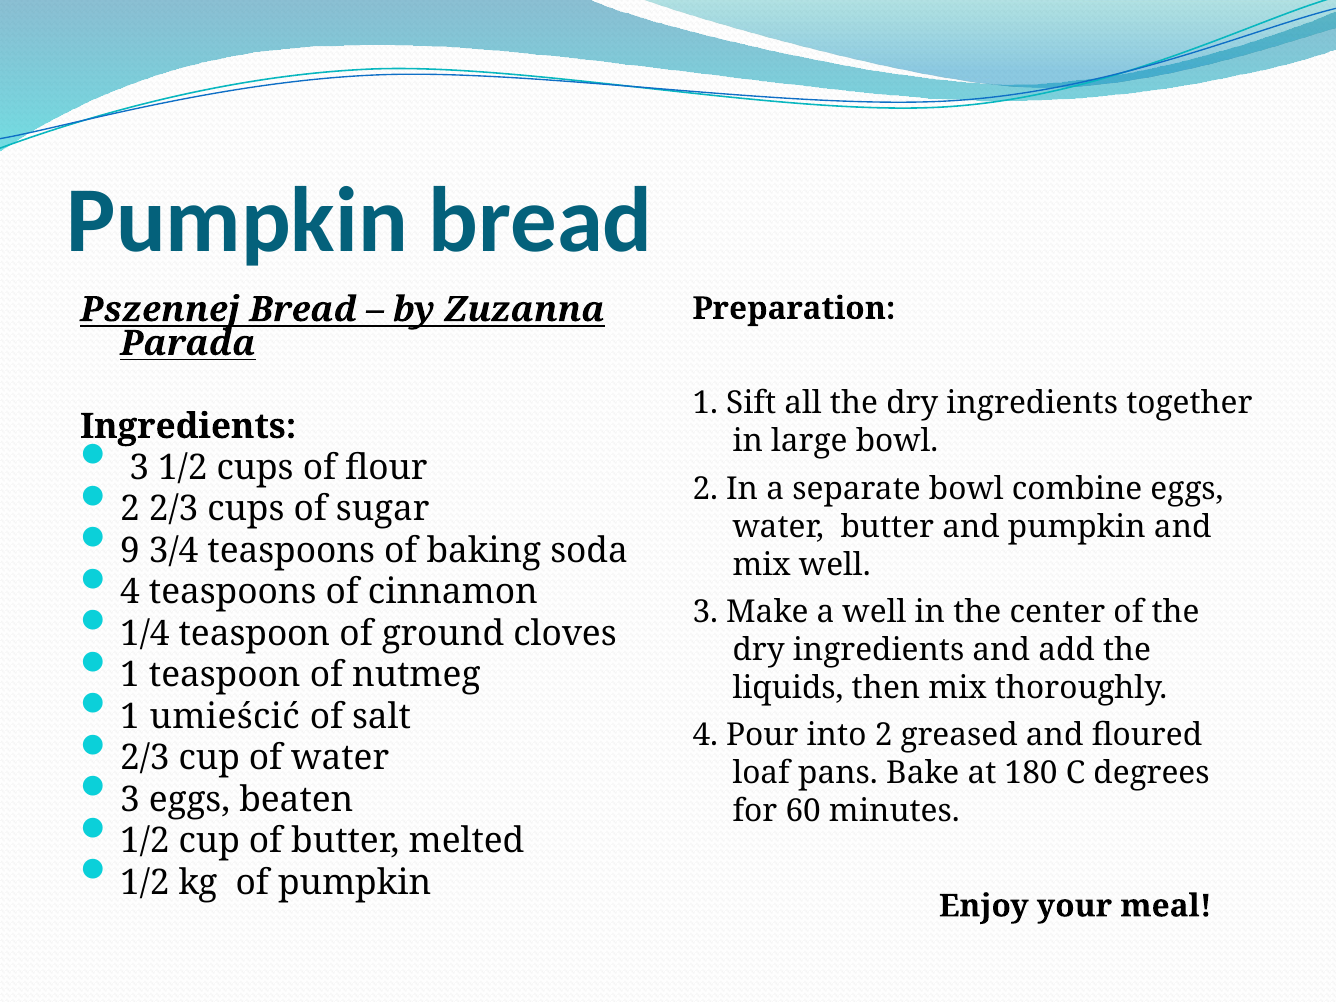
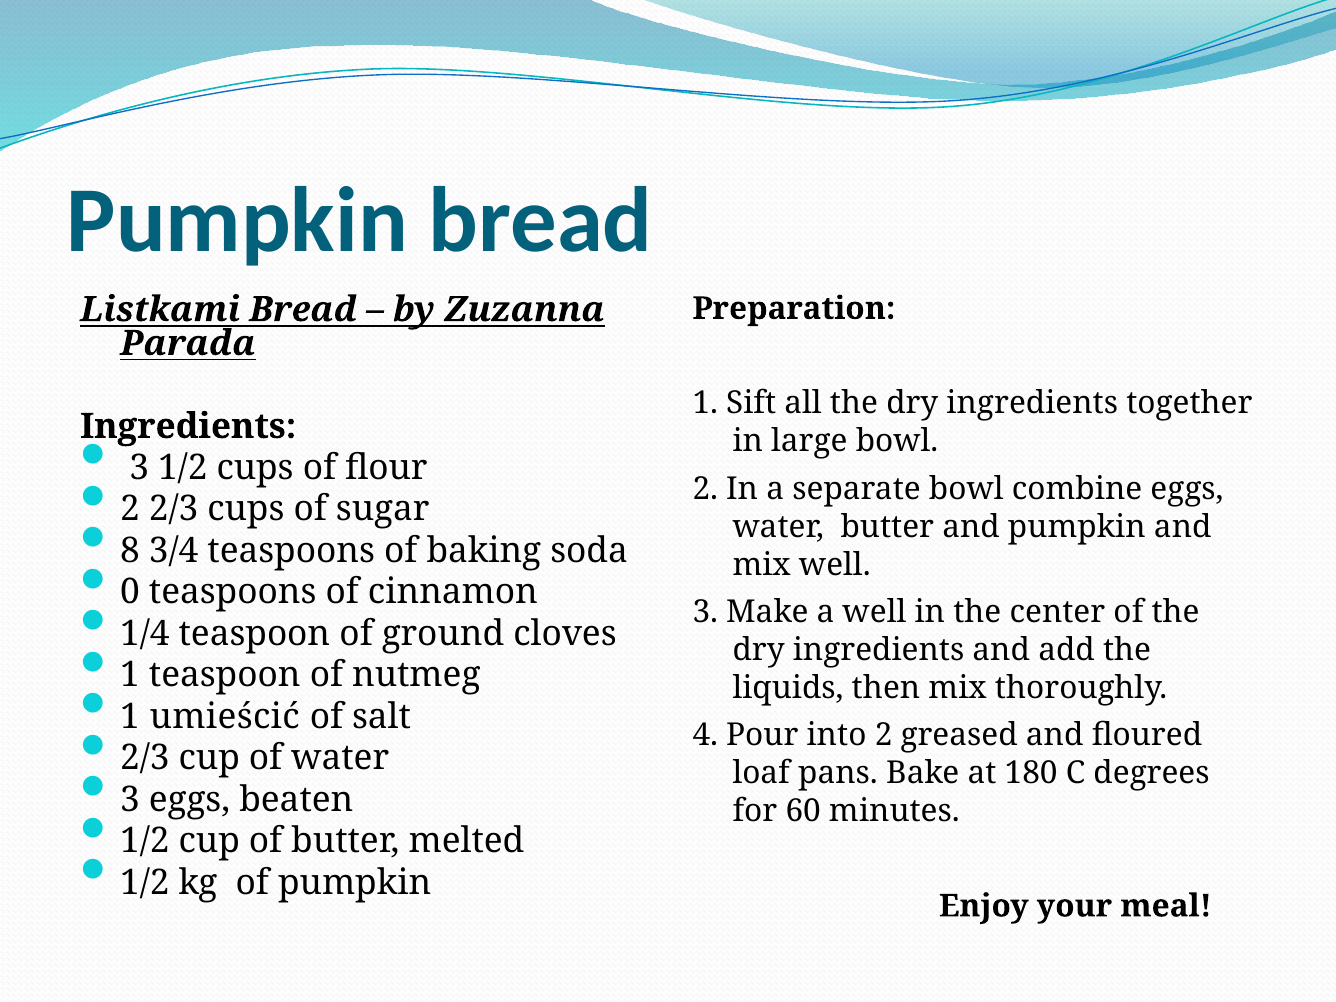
Pszennej: Pszennej -> Listkami
9: 9 -> 8
4 at (130, 592): 4 -> 0
